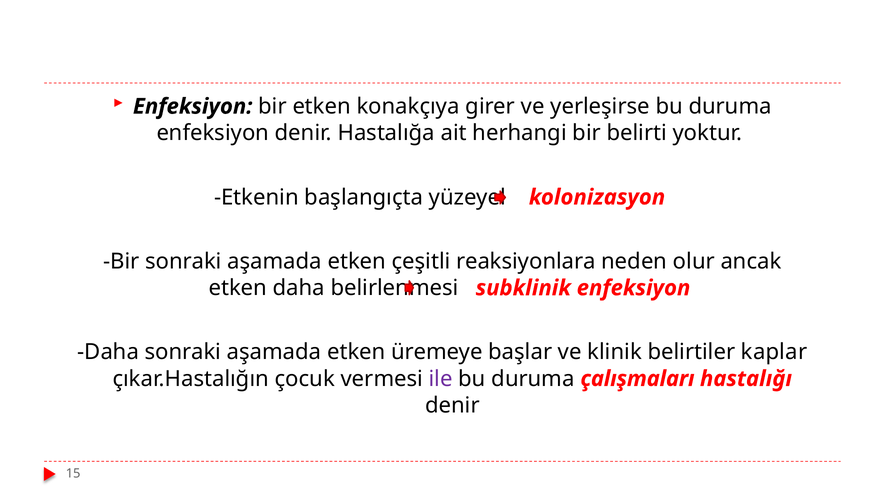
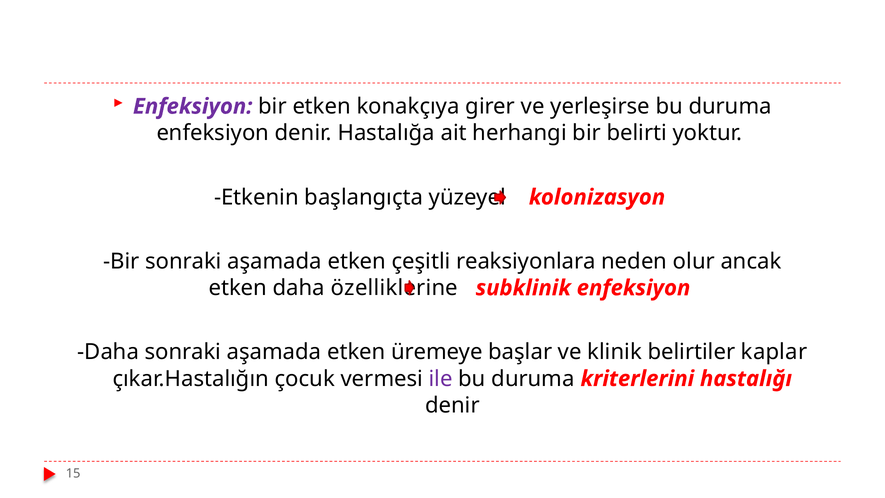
Enfeksiyon at (193, 106) colour: black -> purple
belirlenmesi: belirlenmesi -> özelliklerine
çalışmaları: çalışmaları -> kriterlerini
